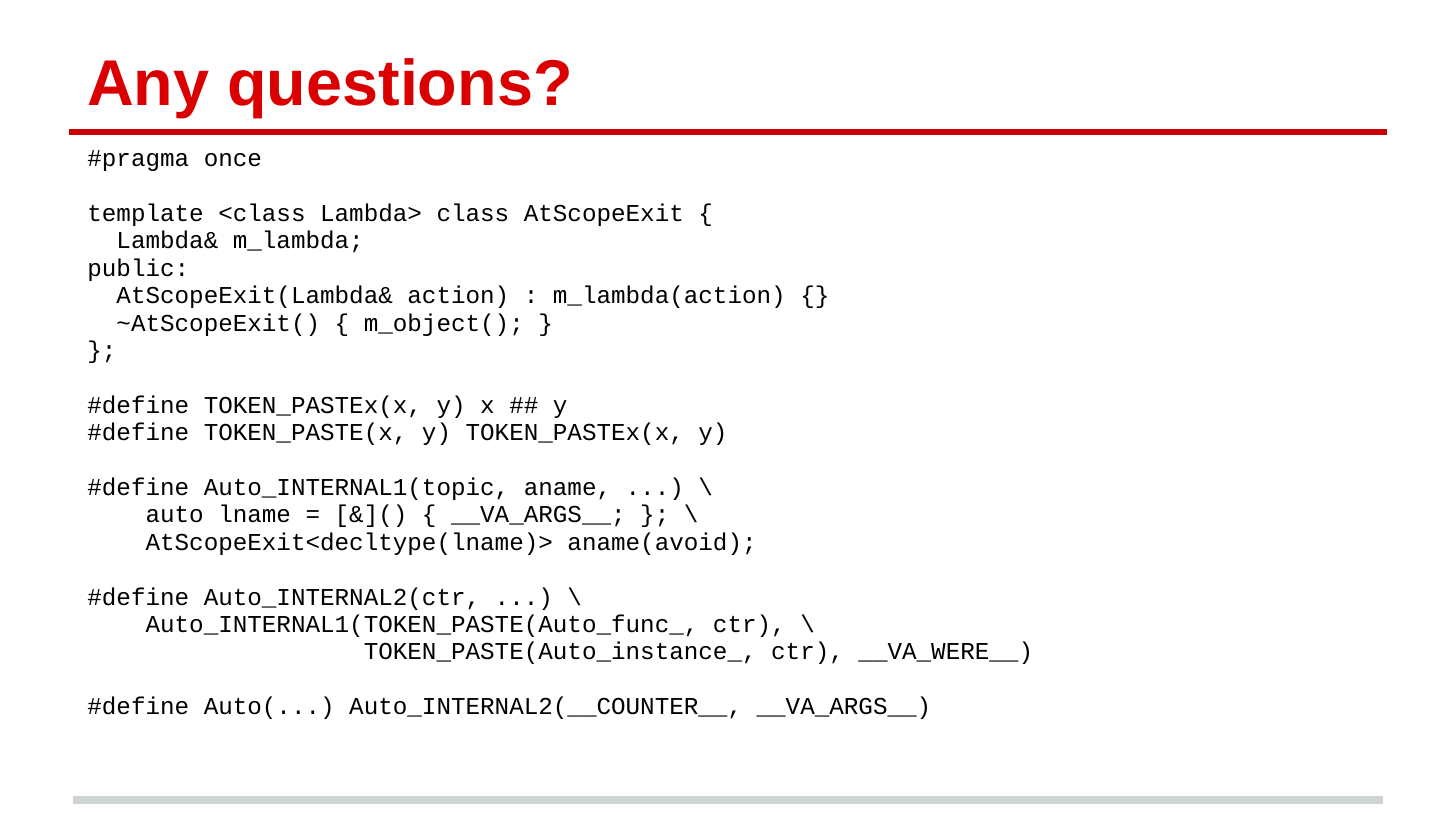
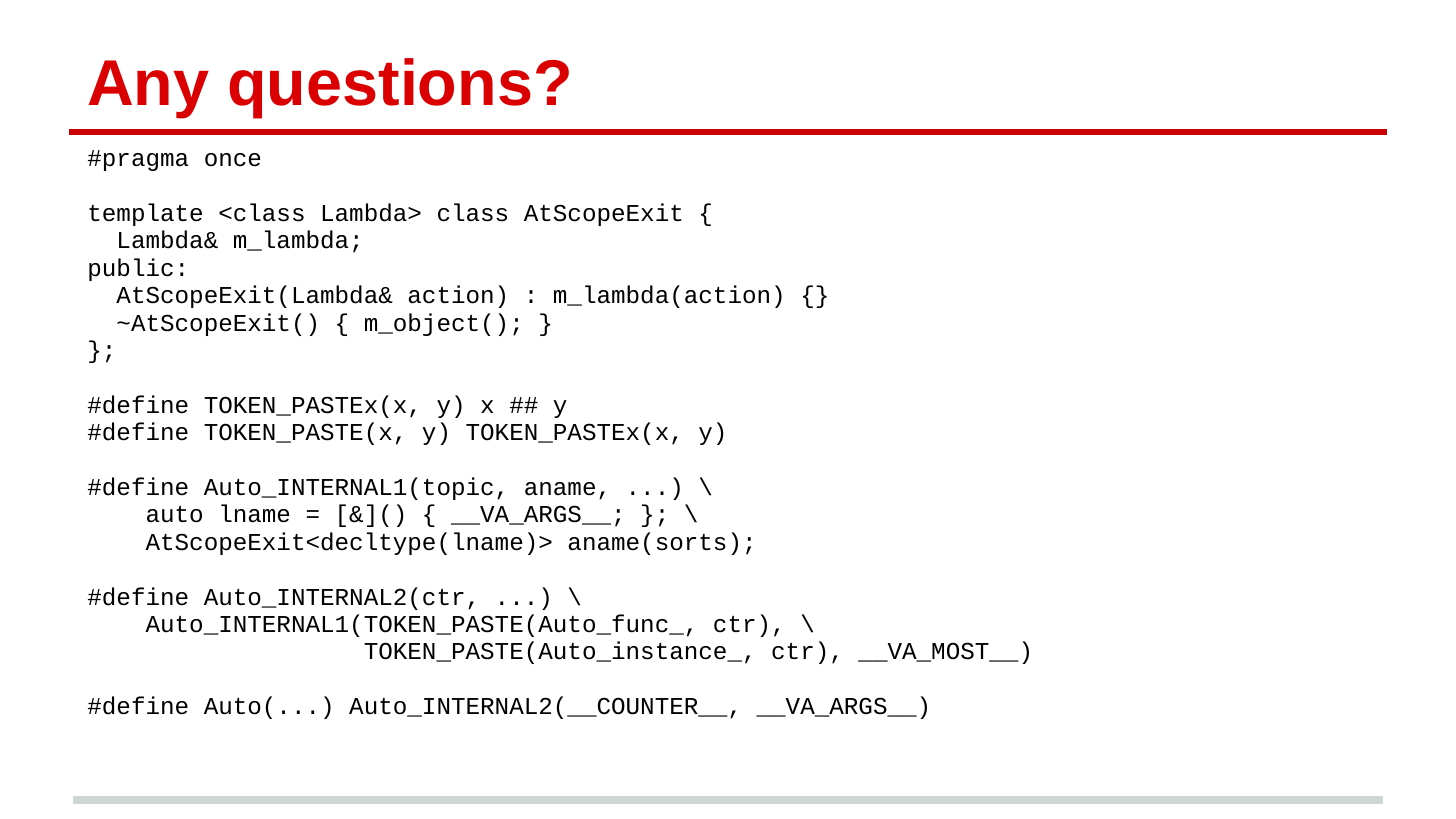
aname(avoid: aname(avoid -> aname(sorts
__VA_WERE__: __VA_WERE__ -> __VA_MOST__
